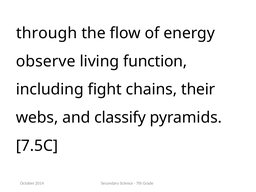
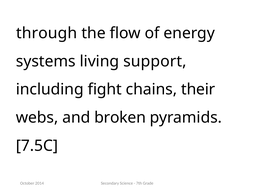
observe: observe -> systems
function: function -> support
classify: classify -> broken
